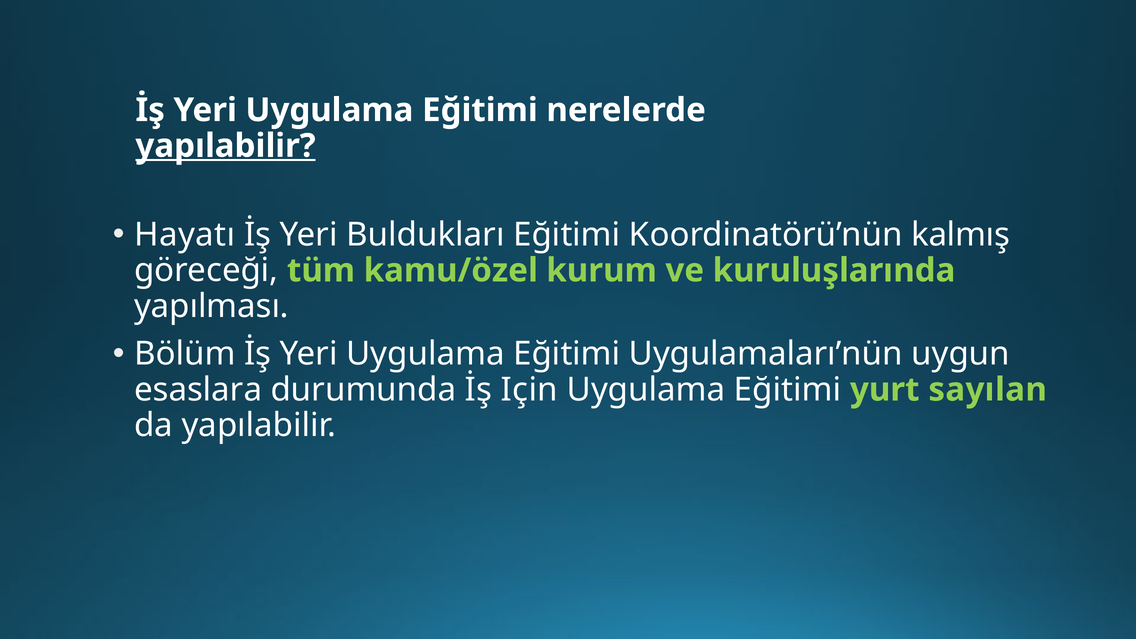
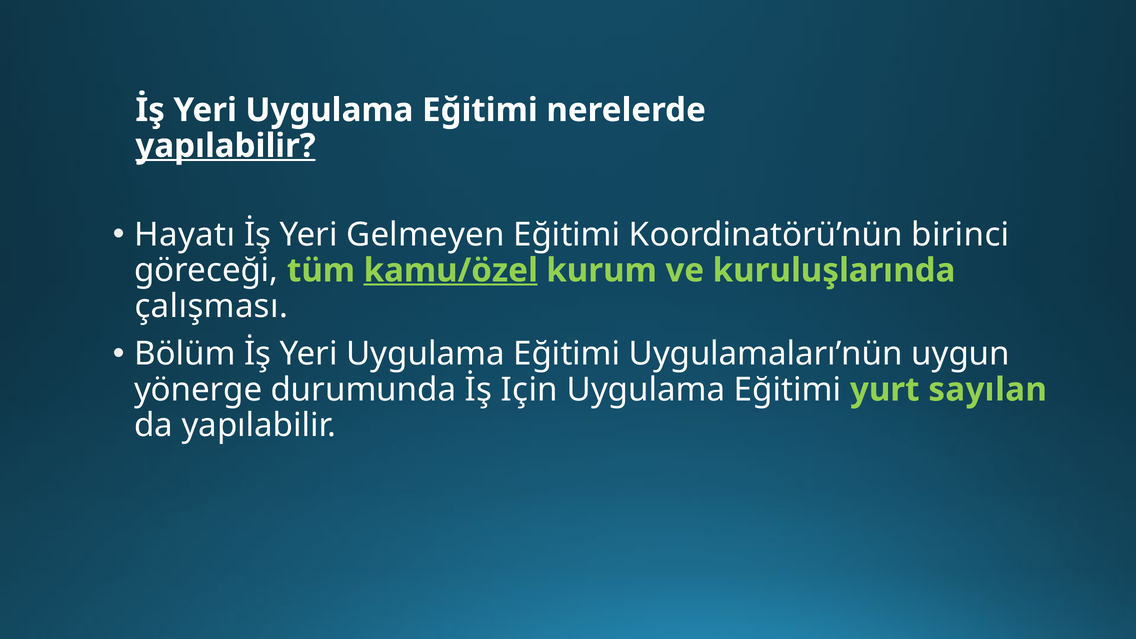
Buldukları: Buldukları -> Gelmeyen
kalmış: kalmış -> birinci
kamu/özel underline: none -> present
yapılması: yapılması -> çalışması
esaslara: esaslara -> yönerge
